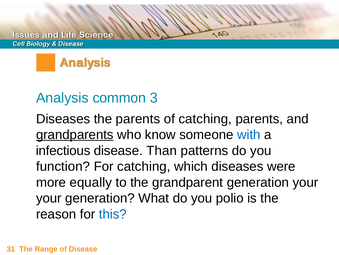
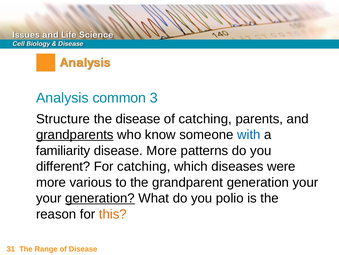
Diseases at (63, 119): Diseases -> Structure
the parents: parents -> disease
infectious: infectious -> familiarity
disease Than: Than -> More
function: function -> different
equally: equally -> various
generation at (100, 198) underline: none -> present
this colour: blue -> orange
